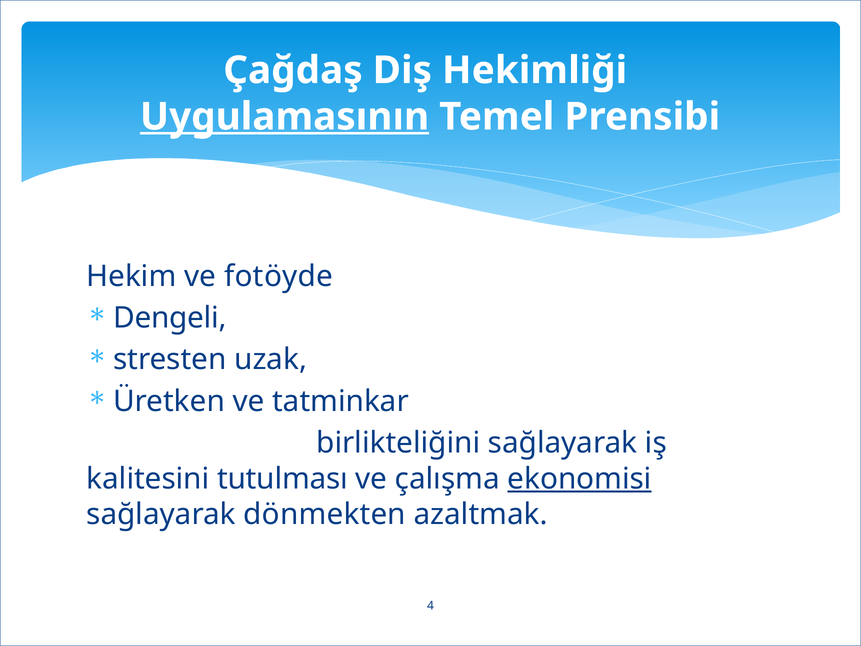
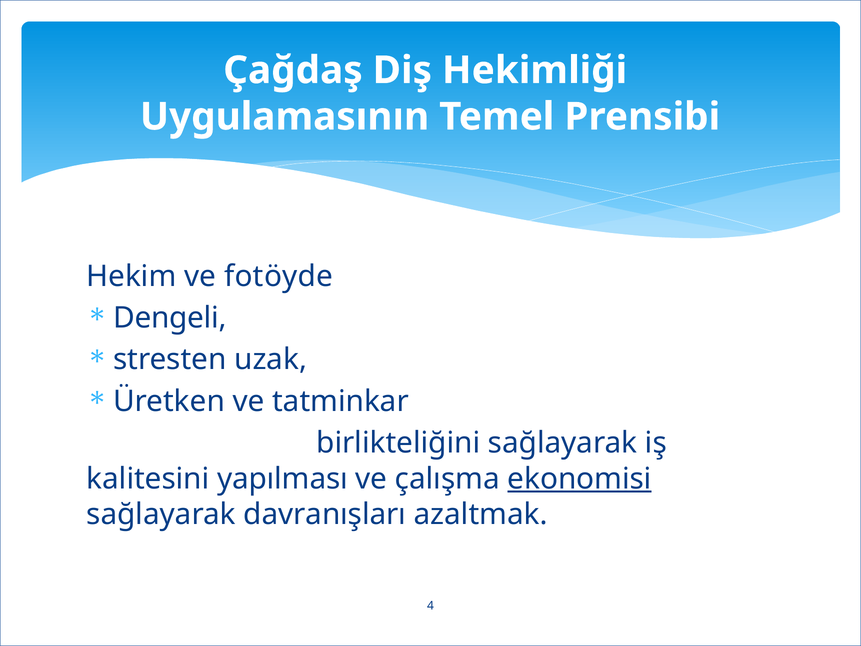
Uygulamasının underline: present -> none
tutulması: tutulması -> yapılması
dönmekten: dönmekten -> davranışları
